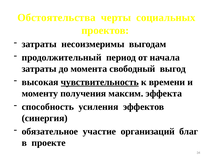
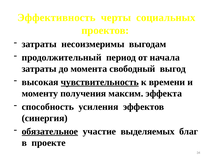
Обстоятельства: Обстоятельства -> Эффективность
обязательное underline: none -> present
организаций: организаций -> выделяемых
